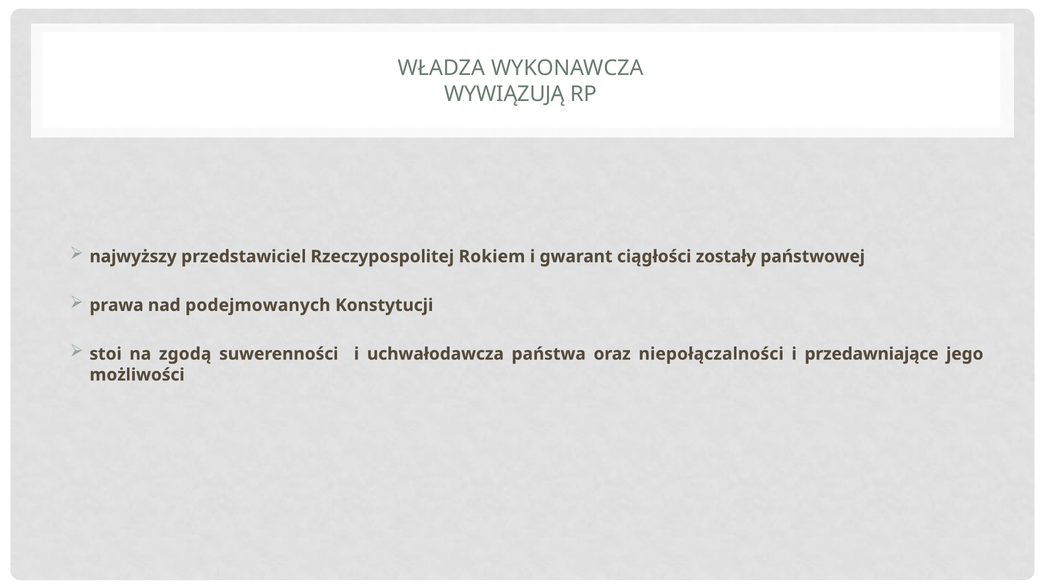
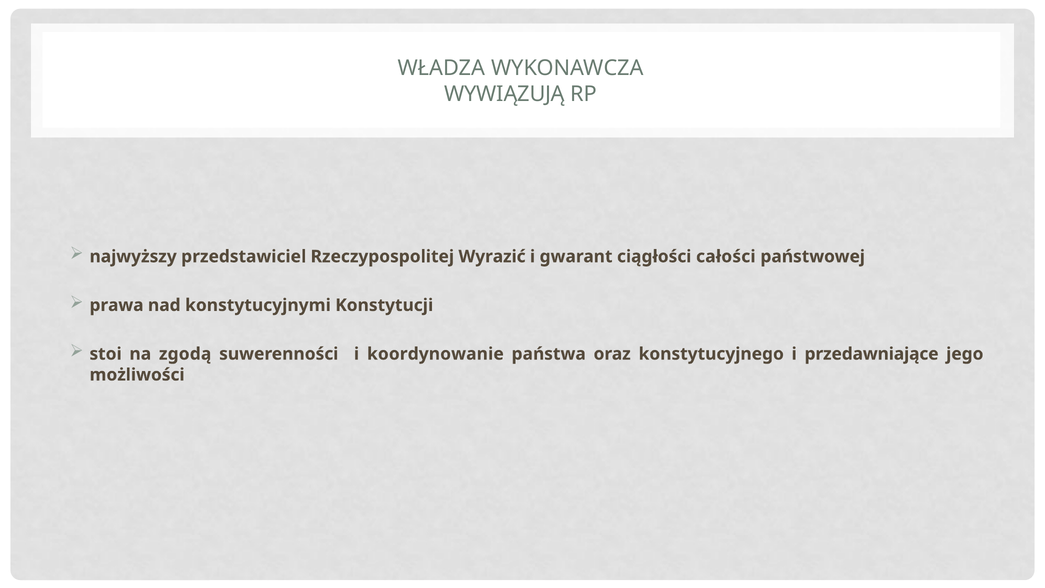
Rokiem: Rokiem -> Wyrazić
zostały: zostały -> całości
podejmowanych: podejmowanych -> konstytucyjnymi
uchwałodawcza: uchwałodawcza -> koordynowanie
niepołączalności: niepołączalności -> konstytucyjnego
